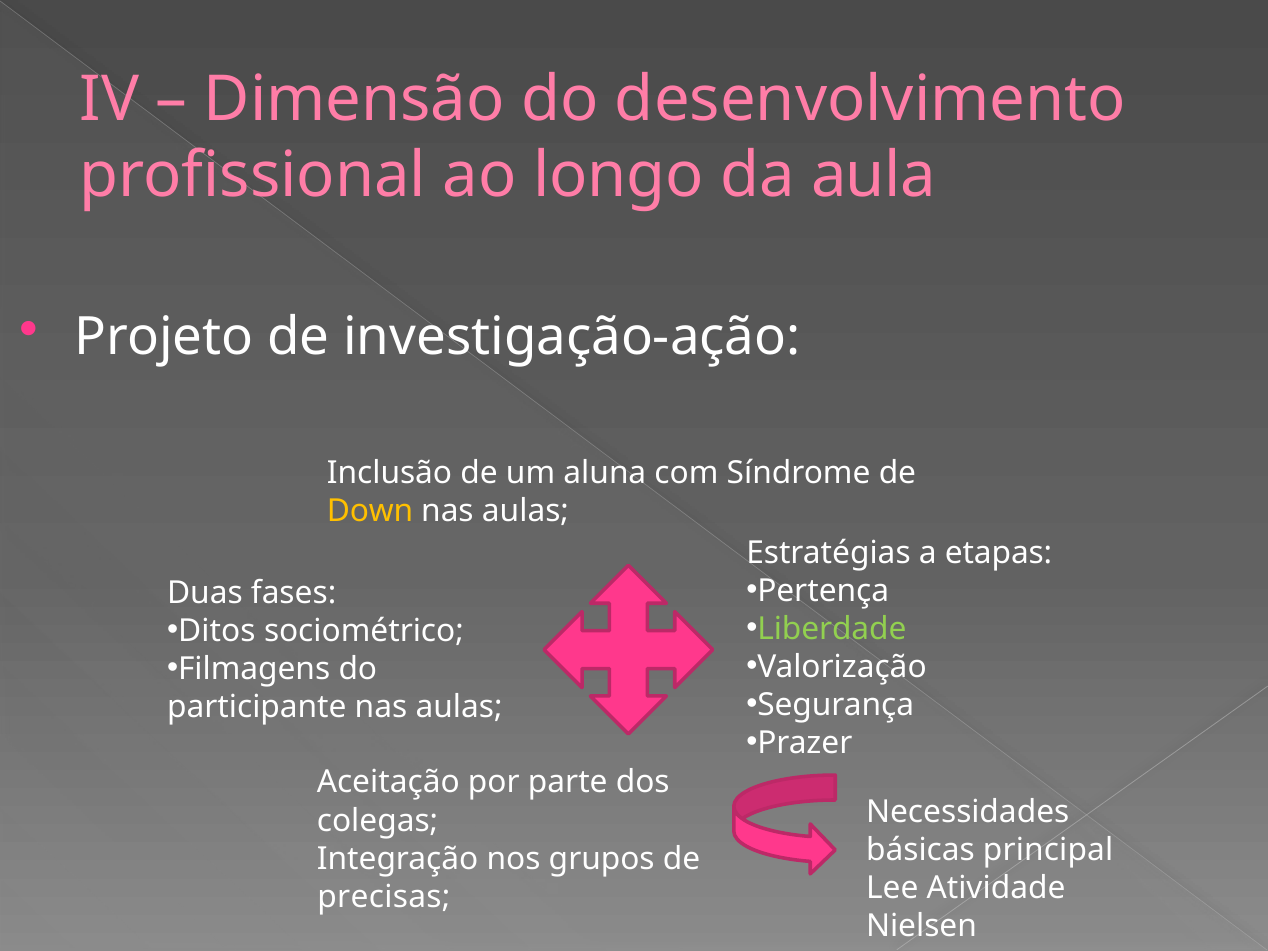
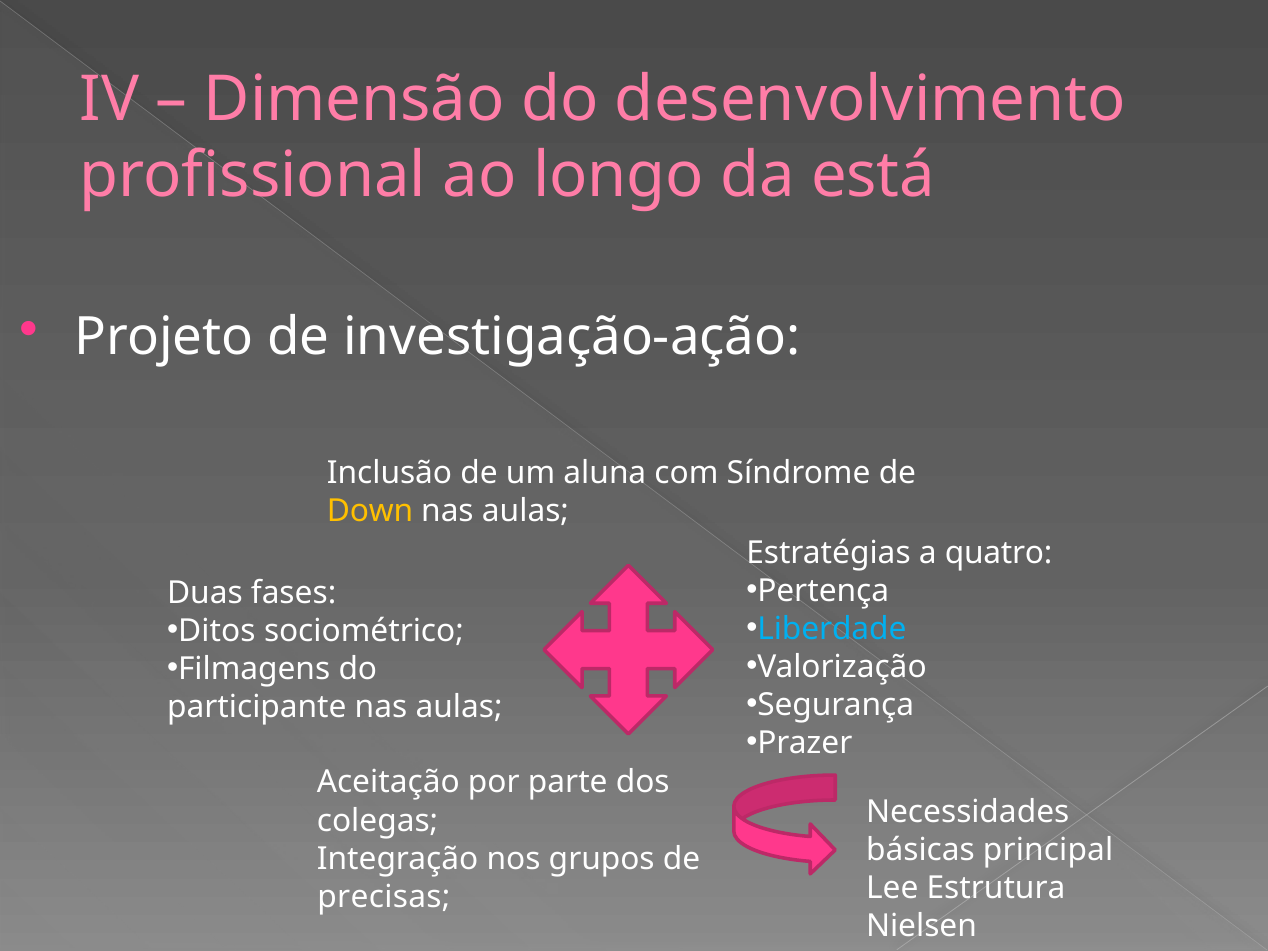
aula: aula -> está
etapas: etapas -> quatro
Liberdade colour: light green -> light blue
Atividade: Atividade -> Estrutura
